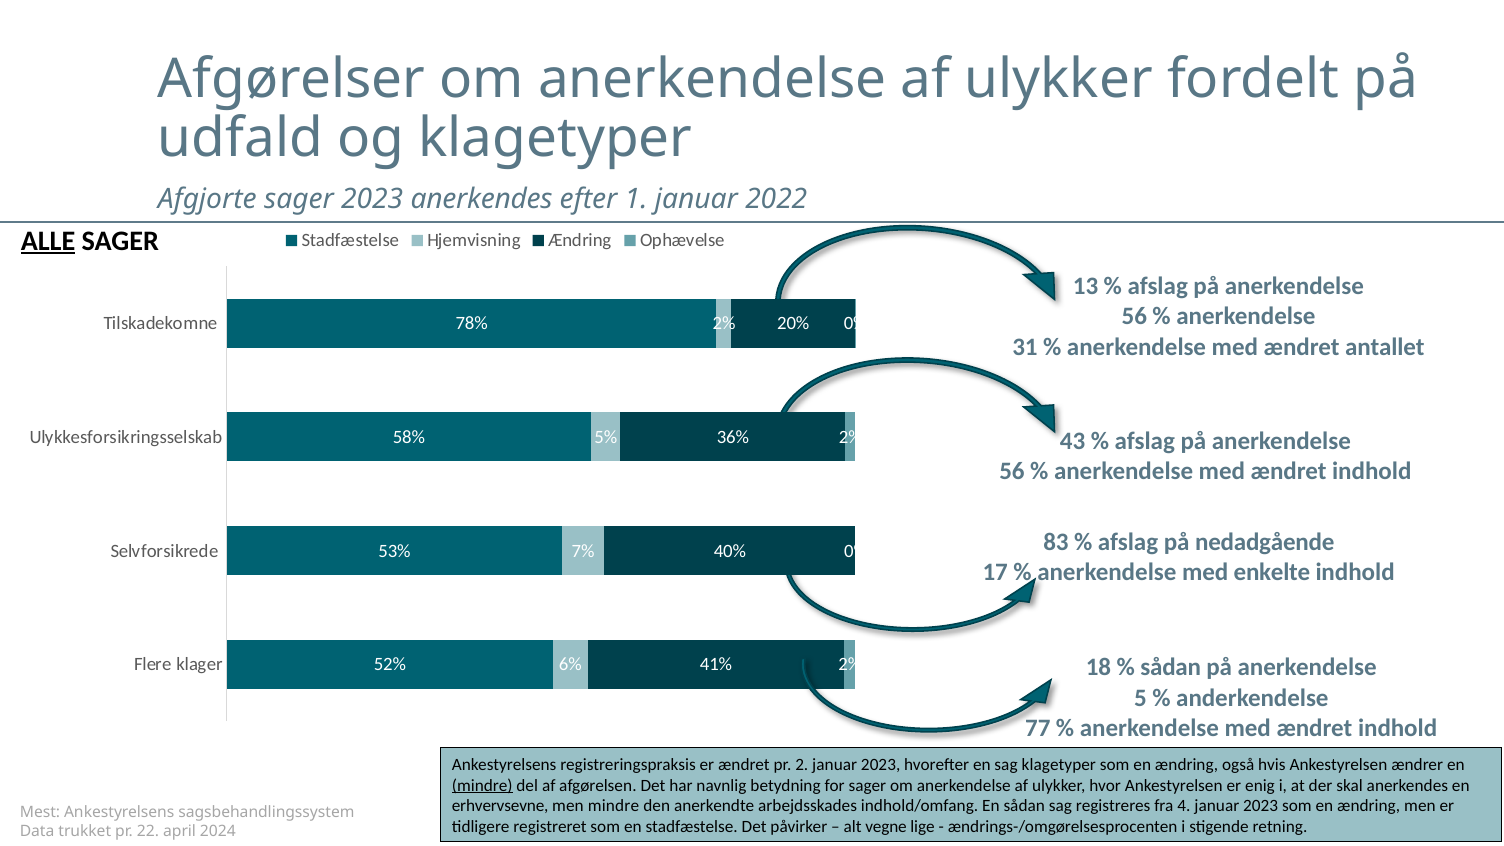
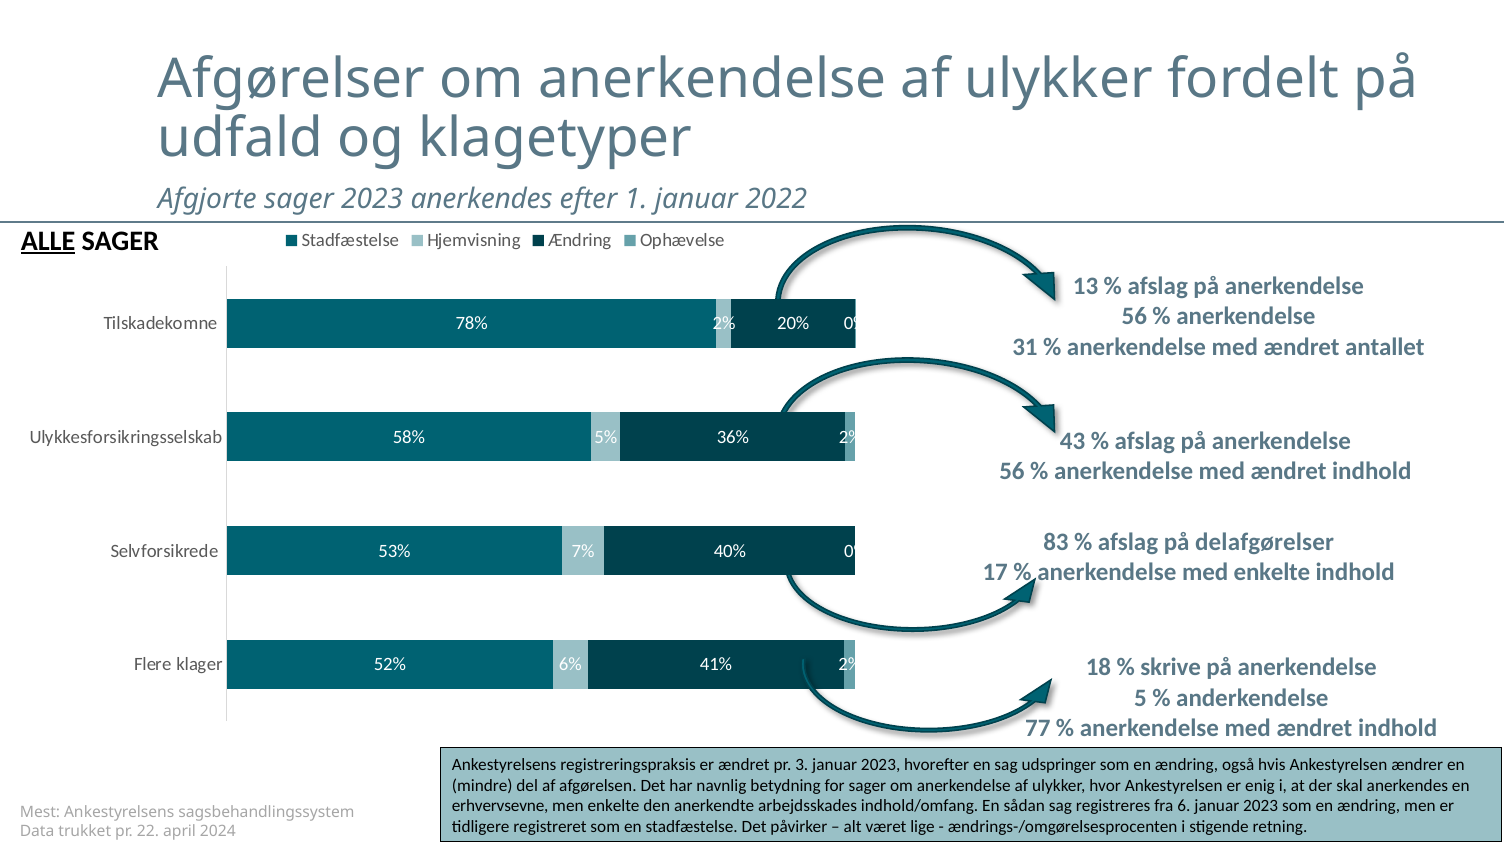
nedadgående: nedadgående -> delafgørelser
sådan at (1171, 668): sådan -> skrive
2: 2 -> 3
sag klagetyper: klagetyper -> udspringer
mindre at (482, 785) underline: present -> none
men mindre: mindre -> enkelte
4: 4 -> 6
vegne: vegne -> været
